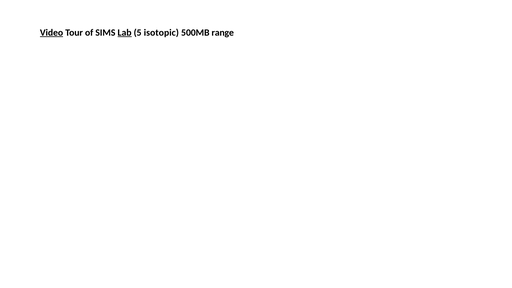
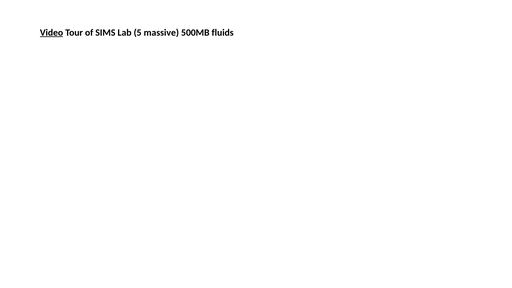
Lab underline: present -> none
isotopic: isotopic -> massive
range: range -> fluids
